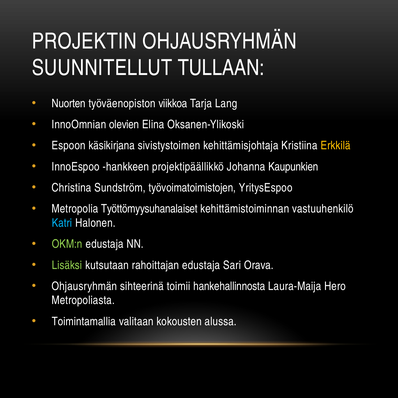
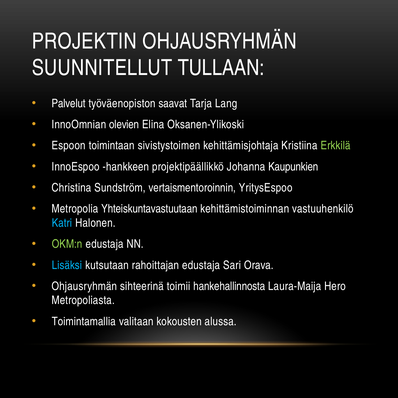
Nuorten: Nuorten -> Palvelut
viikkoa: viikkoa -> saavat
käsikirjana: käsikirjana -> toimintaan
Erkkilä colour: yellow -> light green
työvoimatoimistojen: työvoimatoimistojen -> vertaismentoroinnin
Työttömyysuhanalaiset: Työttömyysuhanalaiset -> Yhteiskuntavastuutaan
Lisäksi colour: light green -> light blue
